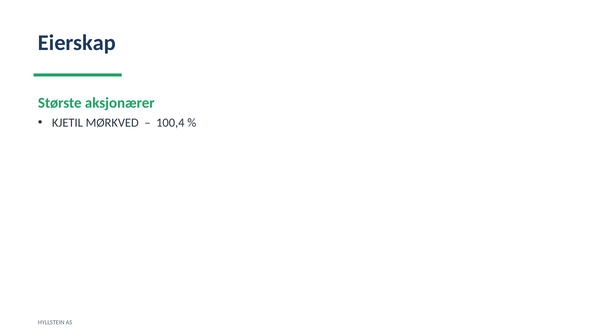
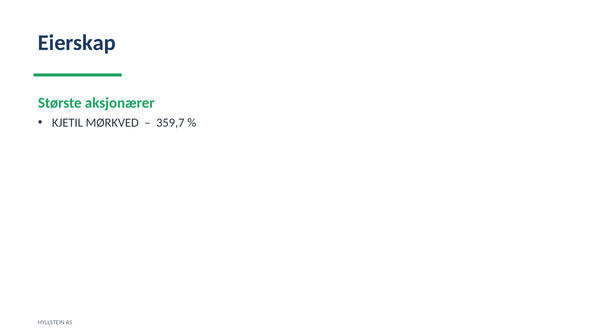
100,4: 100,4 -> 359,7
